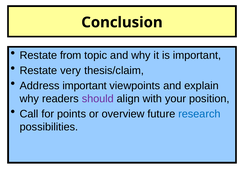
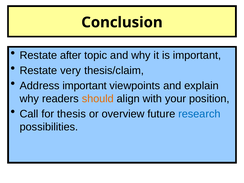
from: from -> after
should colour: purple -> orange
points: points -> thesis
